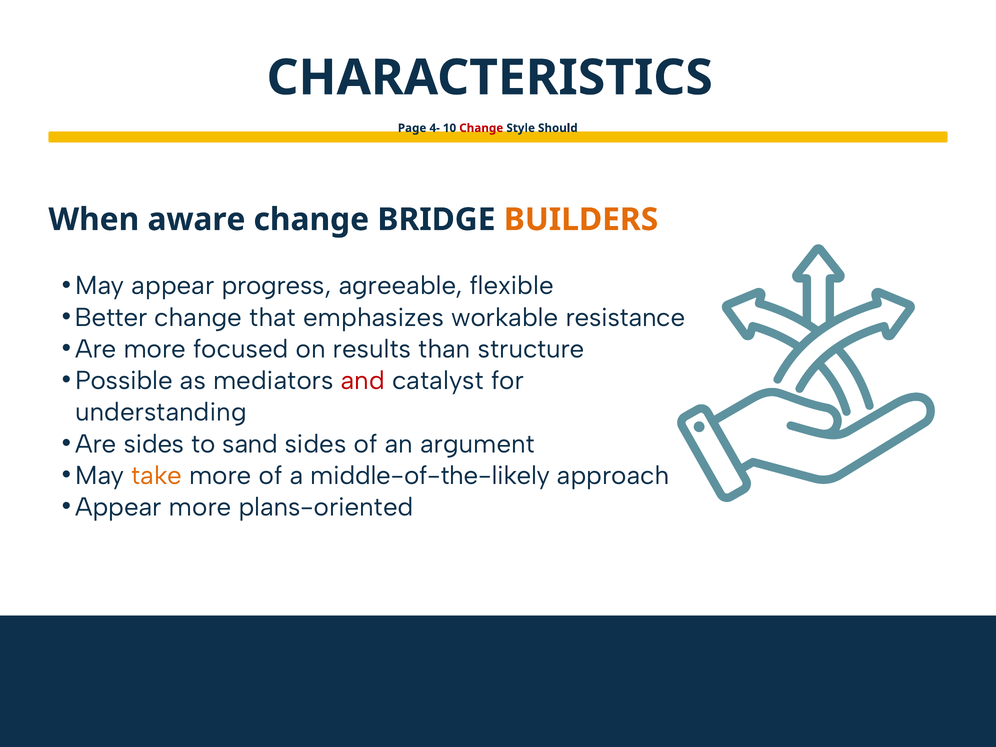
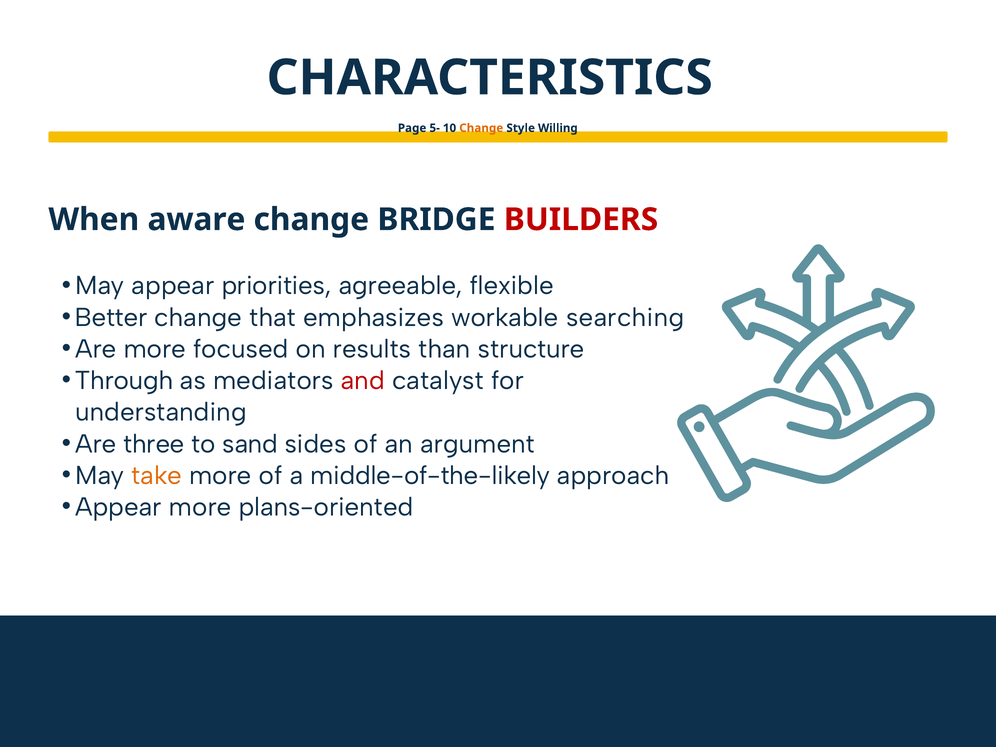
4-: 4- -> 5-
Change at (481, 128) colour: red -> orange
Should: Should -> Willing
BUILDERS colour: orange -> red
progress: progress -> priorities
resistance: resistance -> searching
Possible: Possible -> Through
Are sides: sides -> three
